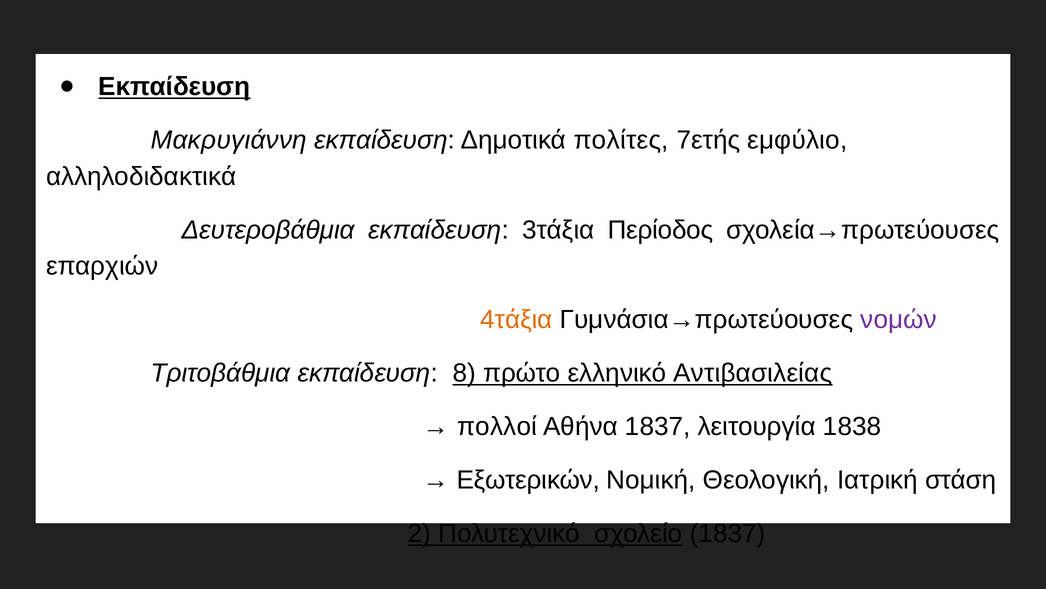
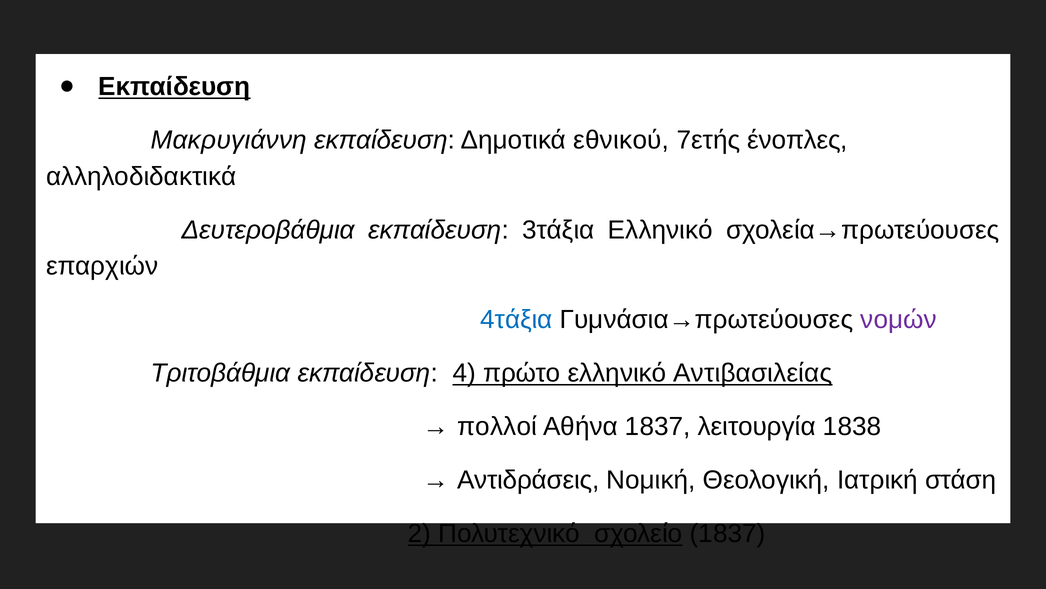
πολίτες: πολίτες -> εθνικού
εμφύλιο: εμφύλιο -> ένοπλες
3τάξια Περίοδος: Περίοδος -> Ελληνικό
4τάξια colour: orange -> blue
8: 8 -> 4
Εξωτερικών: Εξωτερικών -> Αντιδράσεις
